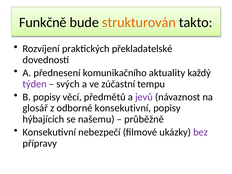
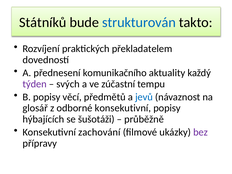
Funkčně: Funkčně -> Státníků
strukturován colour: orange -> blue
překladatelské: překladatelské -> překladatelem
jevů colour: purple -> blue
našemu: našemu -> šušotáži
nebezpečí: nebezpečí -> zachování
